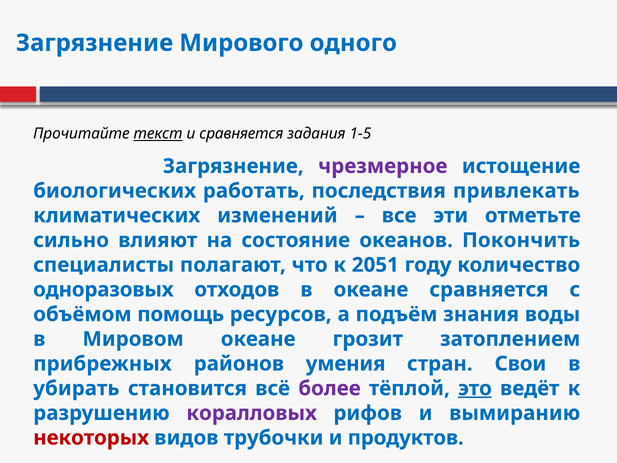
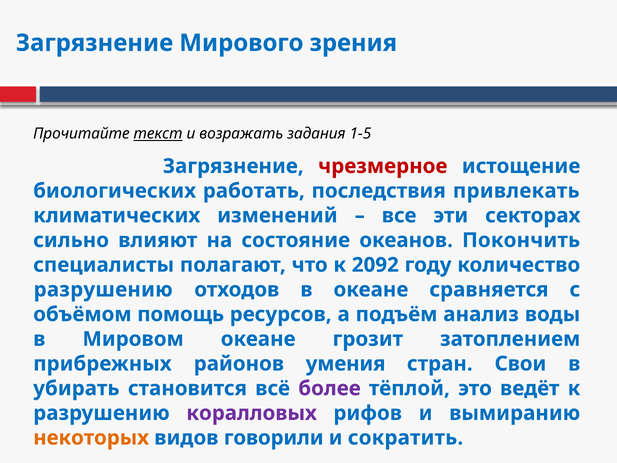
одного: одного -> зрения
и сравняется: сравняется -> возражать
чрезмерное colour: purple -> red
отметьте: отметьте -> секторах
2051: 2051 -> 2092
одноразовых at (103, 289): одноразовых -> разрушению
знания: знания -> анализ
это underline: present -> none
некоторых colour: red -> orange
трубочки: трубочки -> говорили
продуктов: продуктов -> сократить
